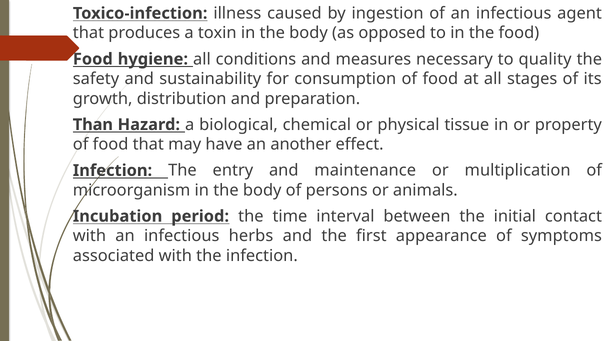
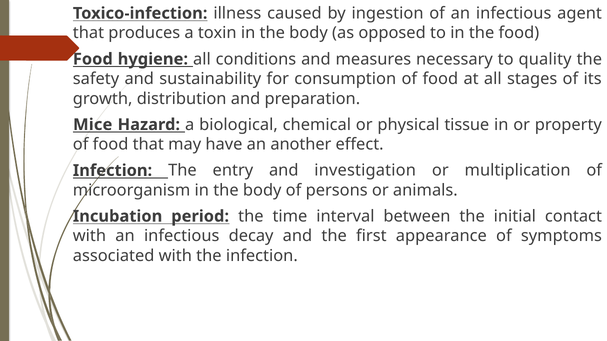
Than: Than -> Mice
maintenance: maintenance -> investigation
herbs: herbs -> decay
